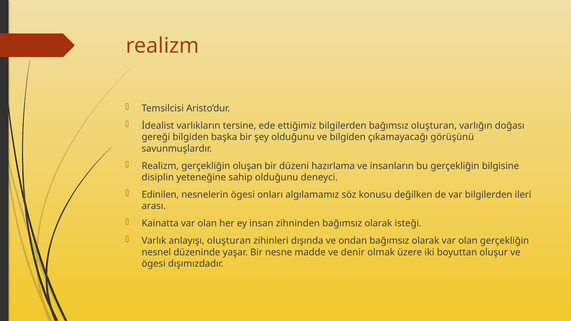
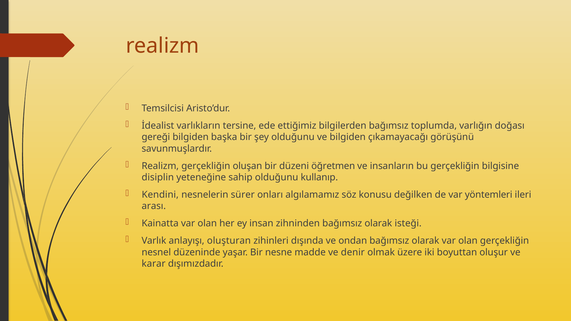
bağımsız oluşturan: oluşturan -> toplumda
hazırlama: hazırlama -> öğretmen
deneyci: deneyci -> kullanıp
Edinilen: Edinilen -> Kendini
nesnelerin ögesi: ögesi -> sürer
var bilgilerden: bilgilerden -> yöntemleri
ögesi at (154, 264): ögesi -> karar
